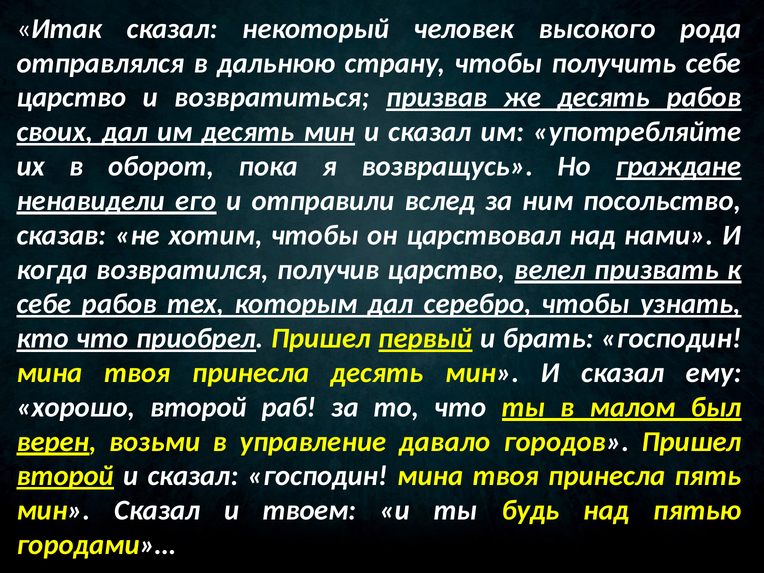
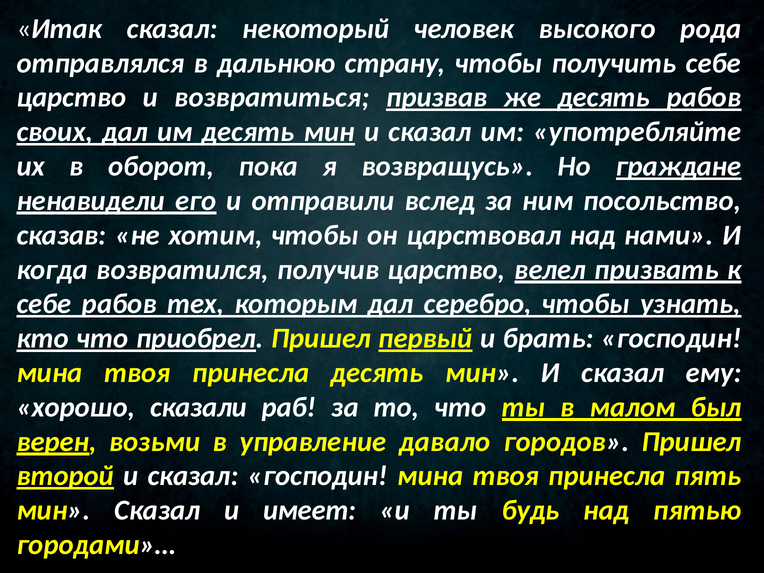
хорошо второй: второй -> сказали
твоем: твоем -> имеет
